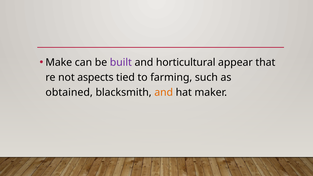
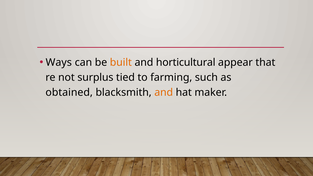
Make: Make -> Ways
built colour: purple -> orange
aspects: aspects -> surplus
